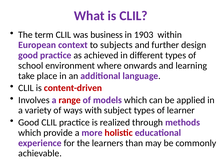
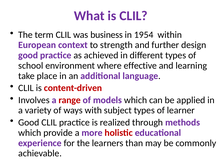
1903: 1903 -> 1954
subjects: subjects -> strength
onwards: onwards -> effective
